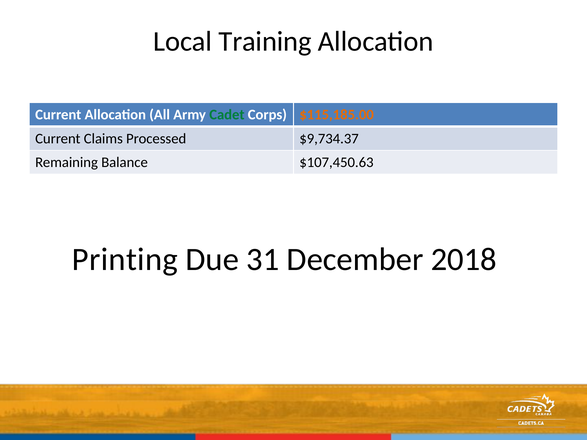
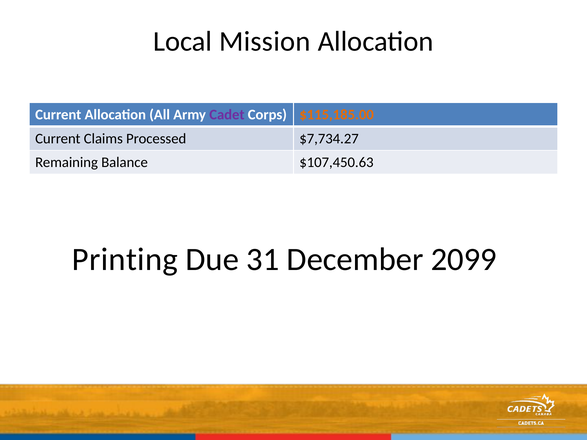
Training: Training -> Mission
Cadet colour: green -> purple
$9,734.37: $9,734.37 -> $7,734.27
2018: 2018 -> 2099
